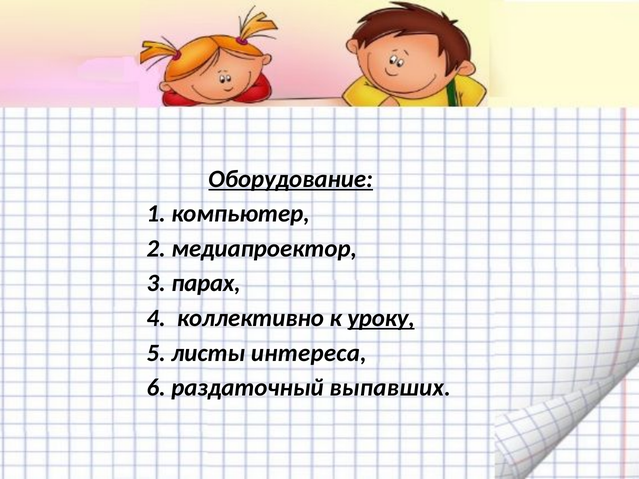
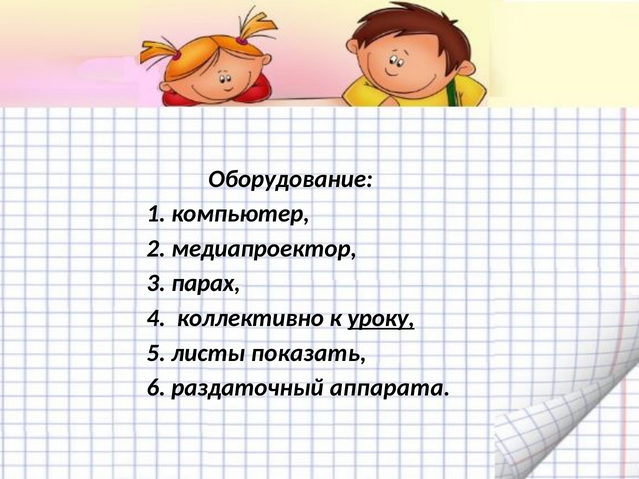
Оборудование underline: present -> none
интереса: интереса -> показать
выпавших: выпавших -> аппарата
